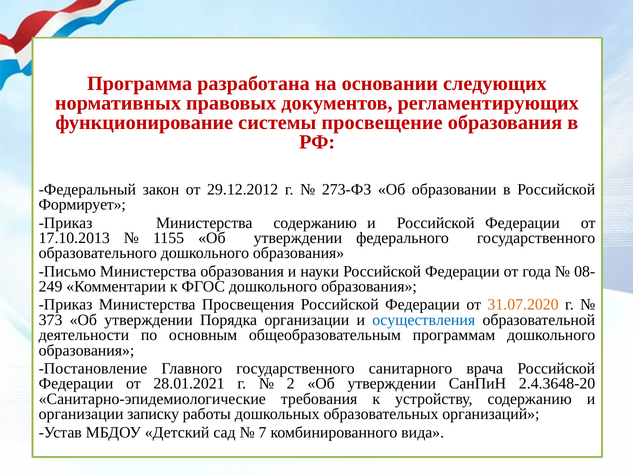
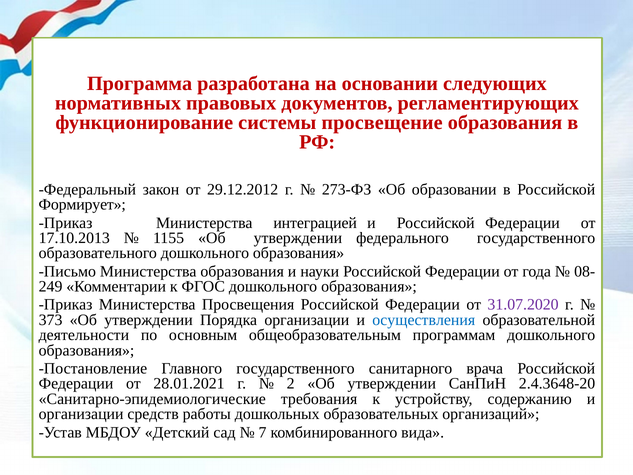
Министерства содержанию: содержанию -> интеграцией
31.07.2020 colour: orange -> purple
записку: записку -> средств
